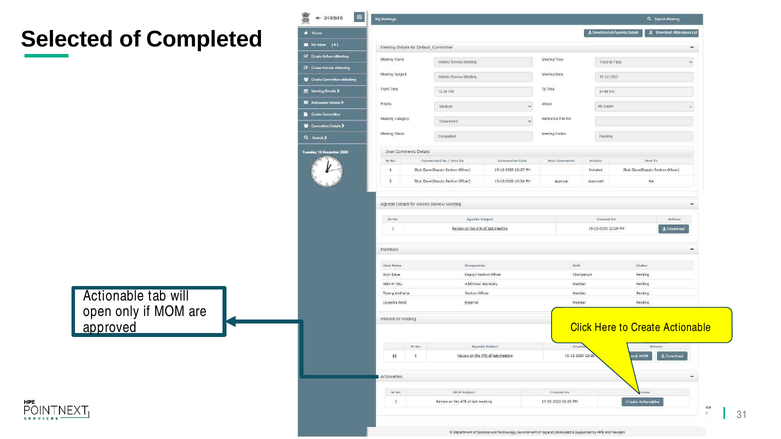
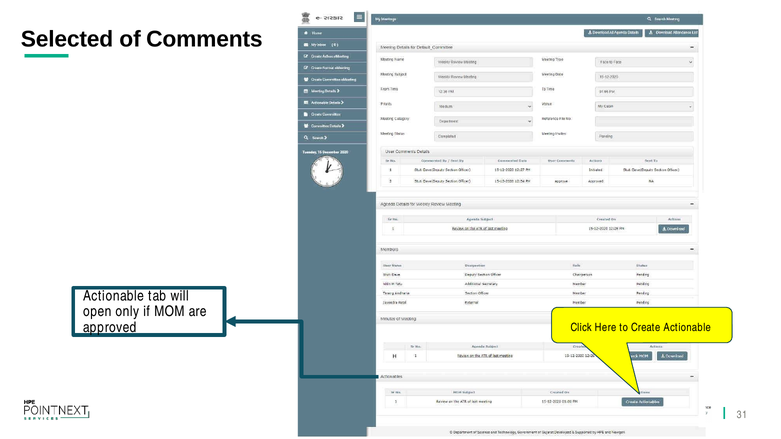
Completed: Completed -> Comments
